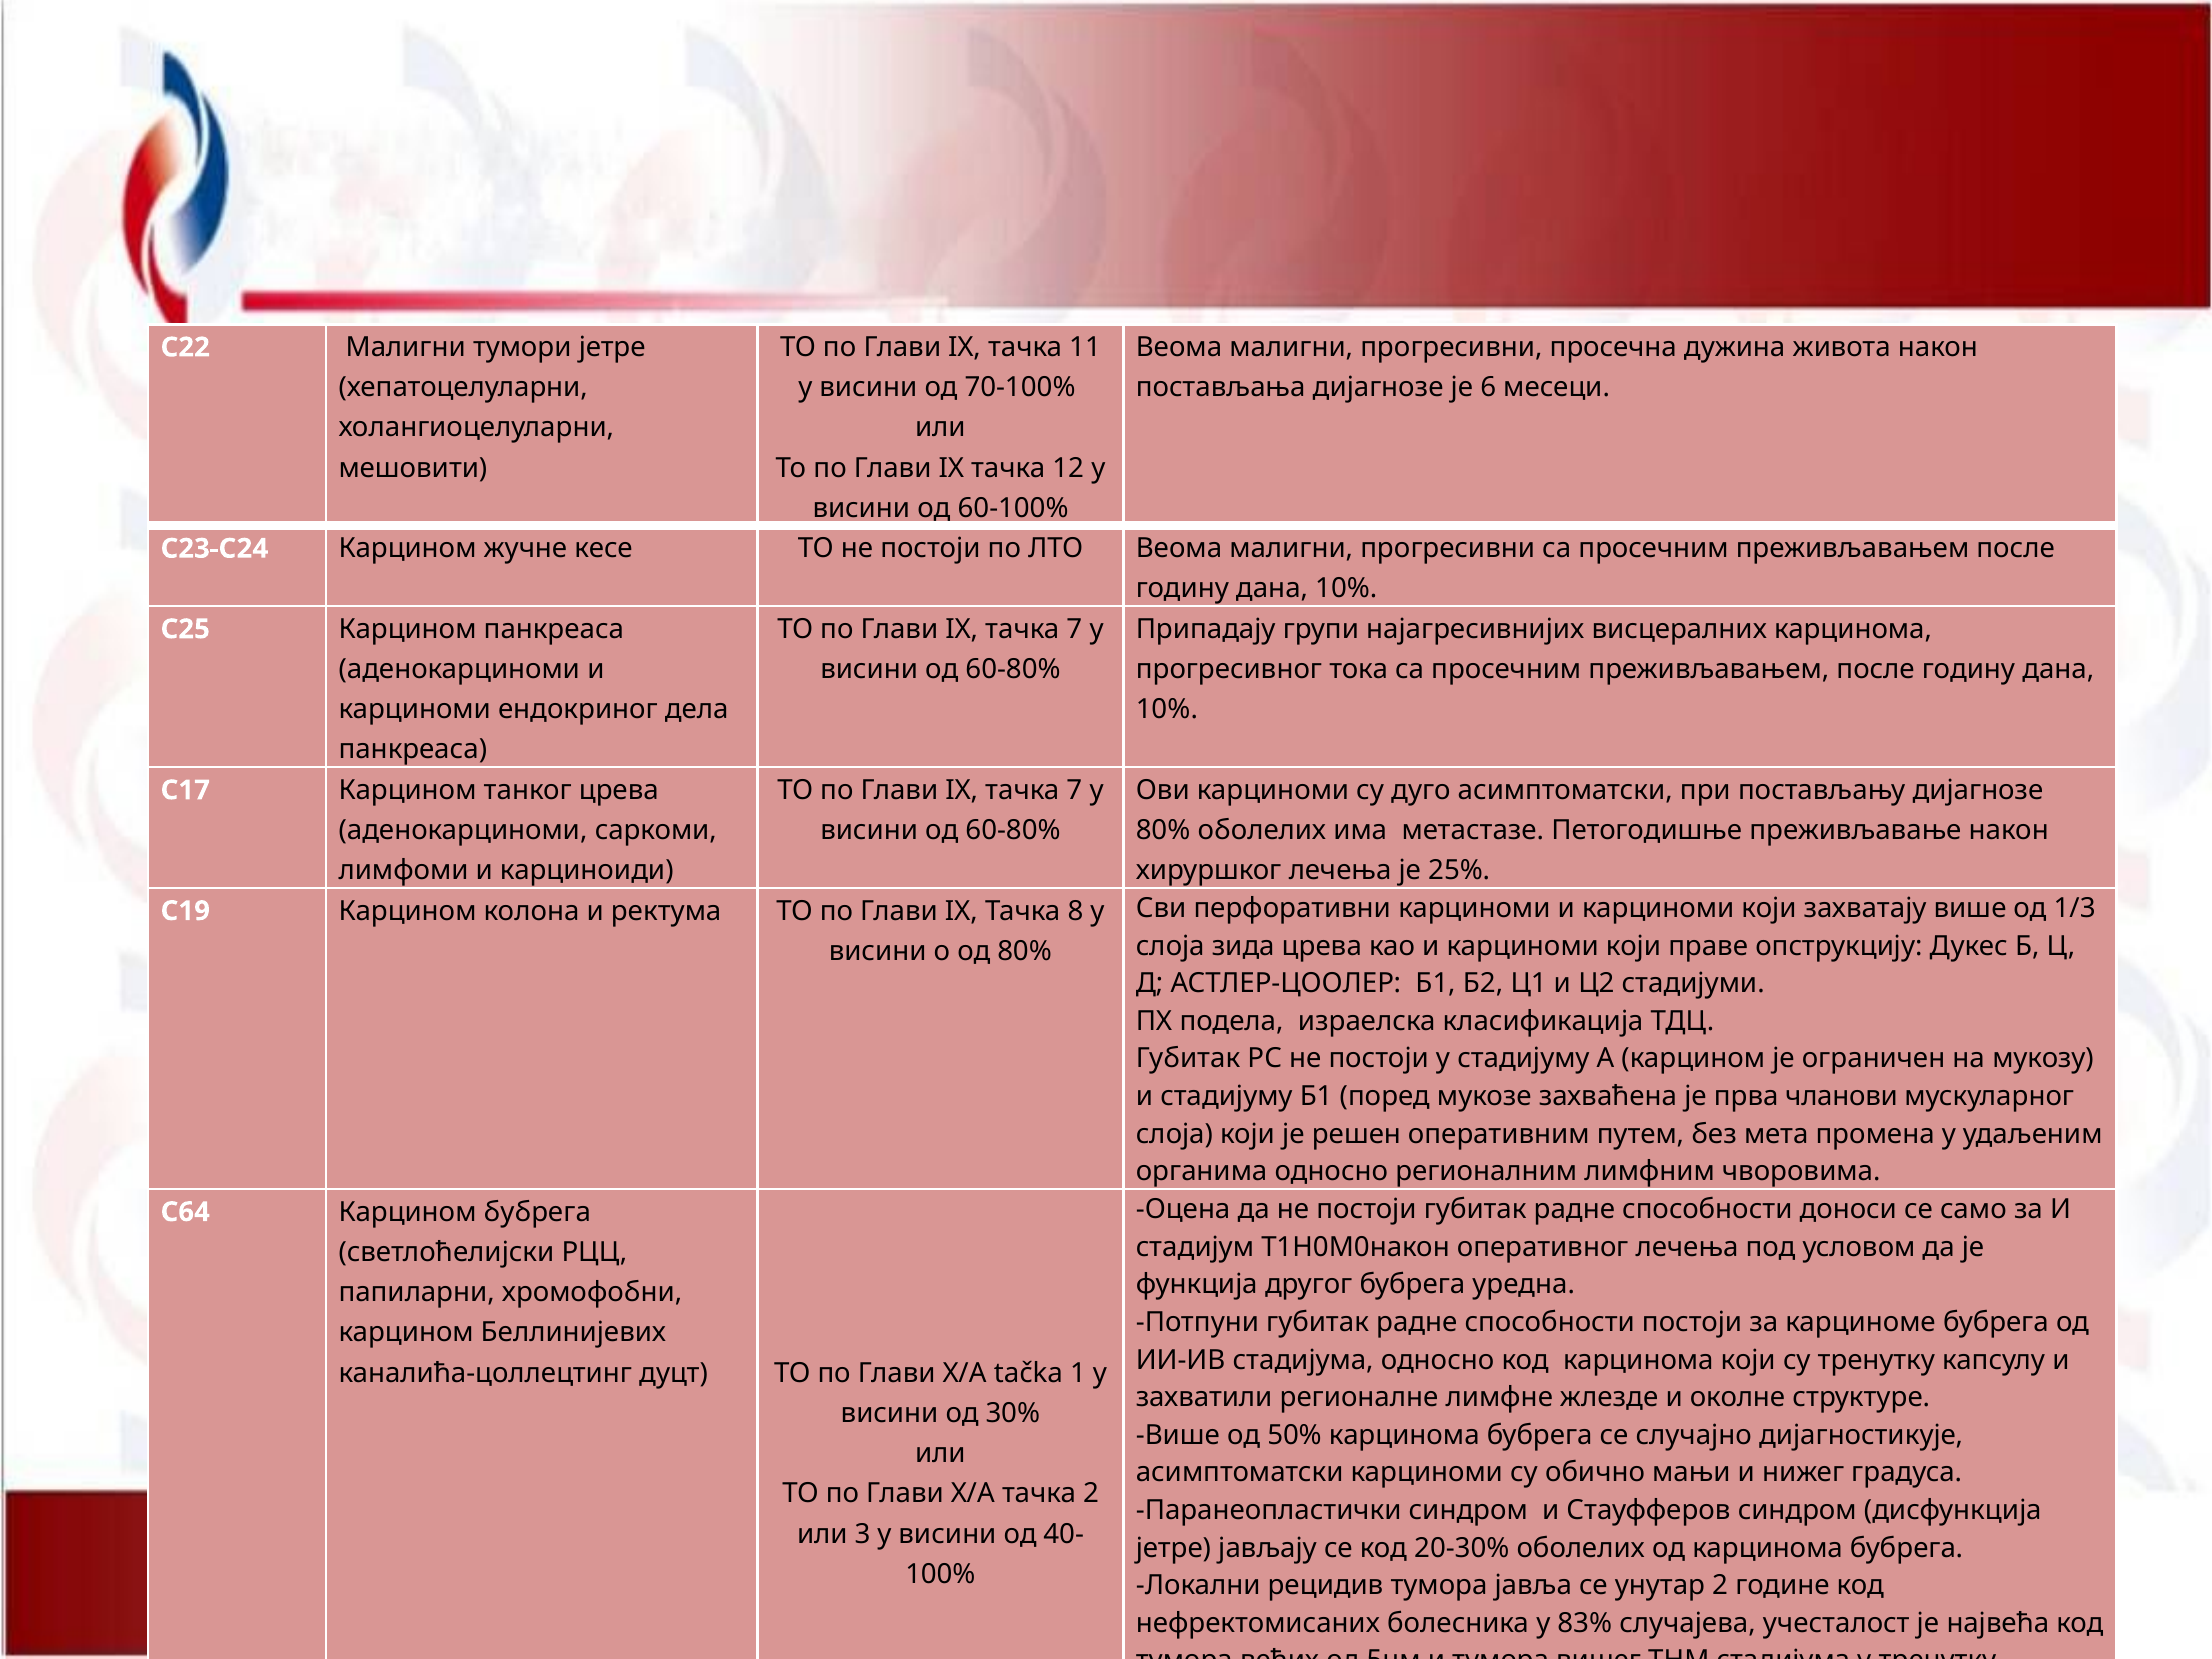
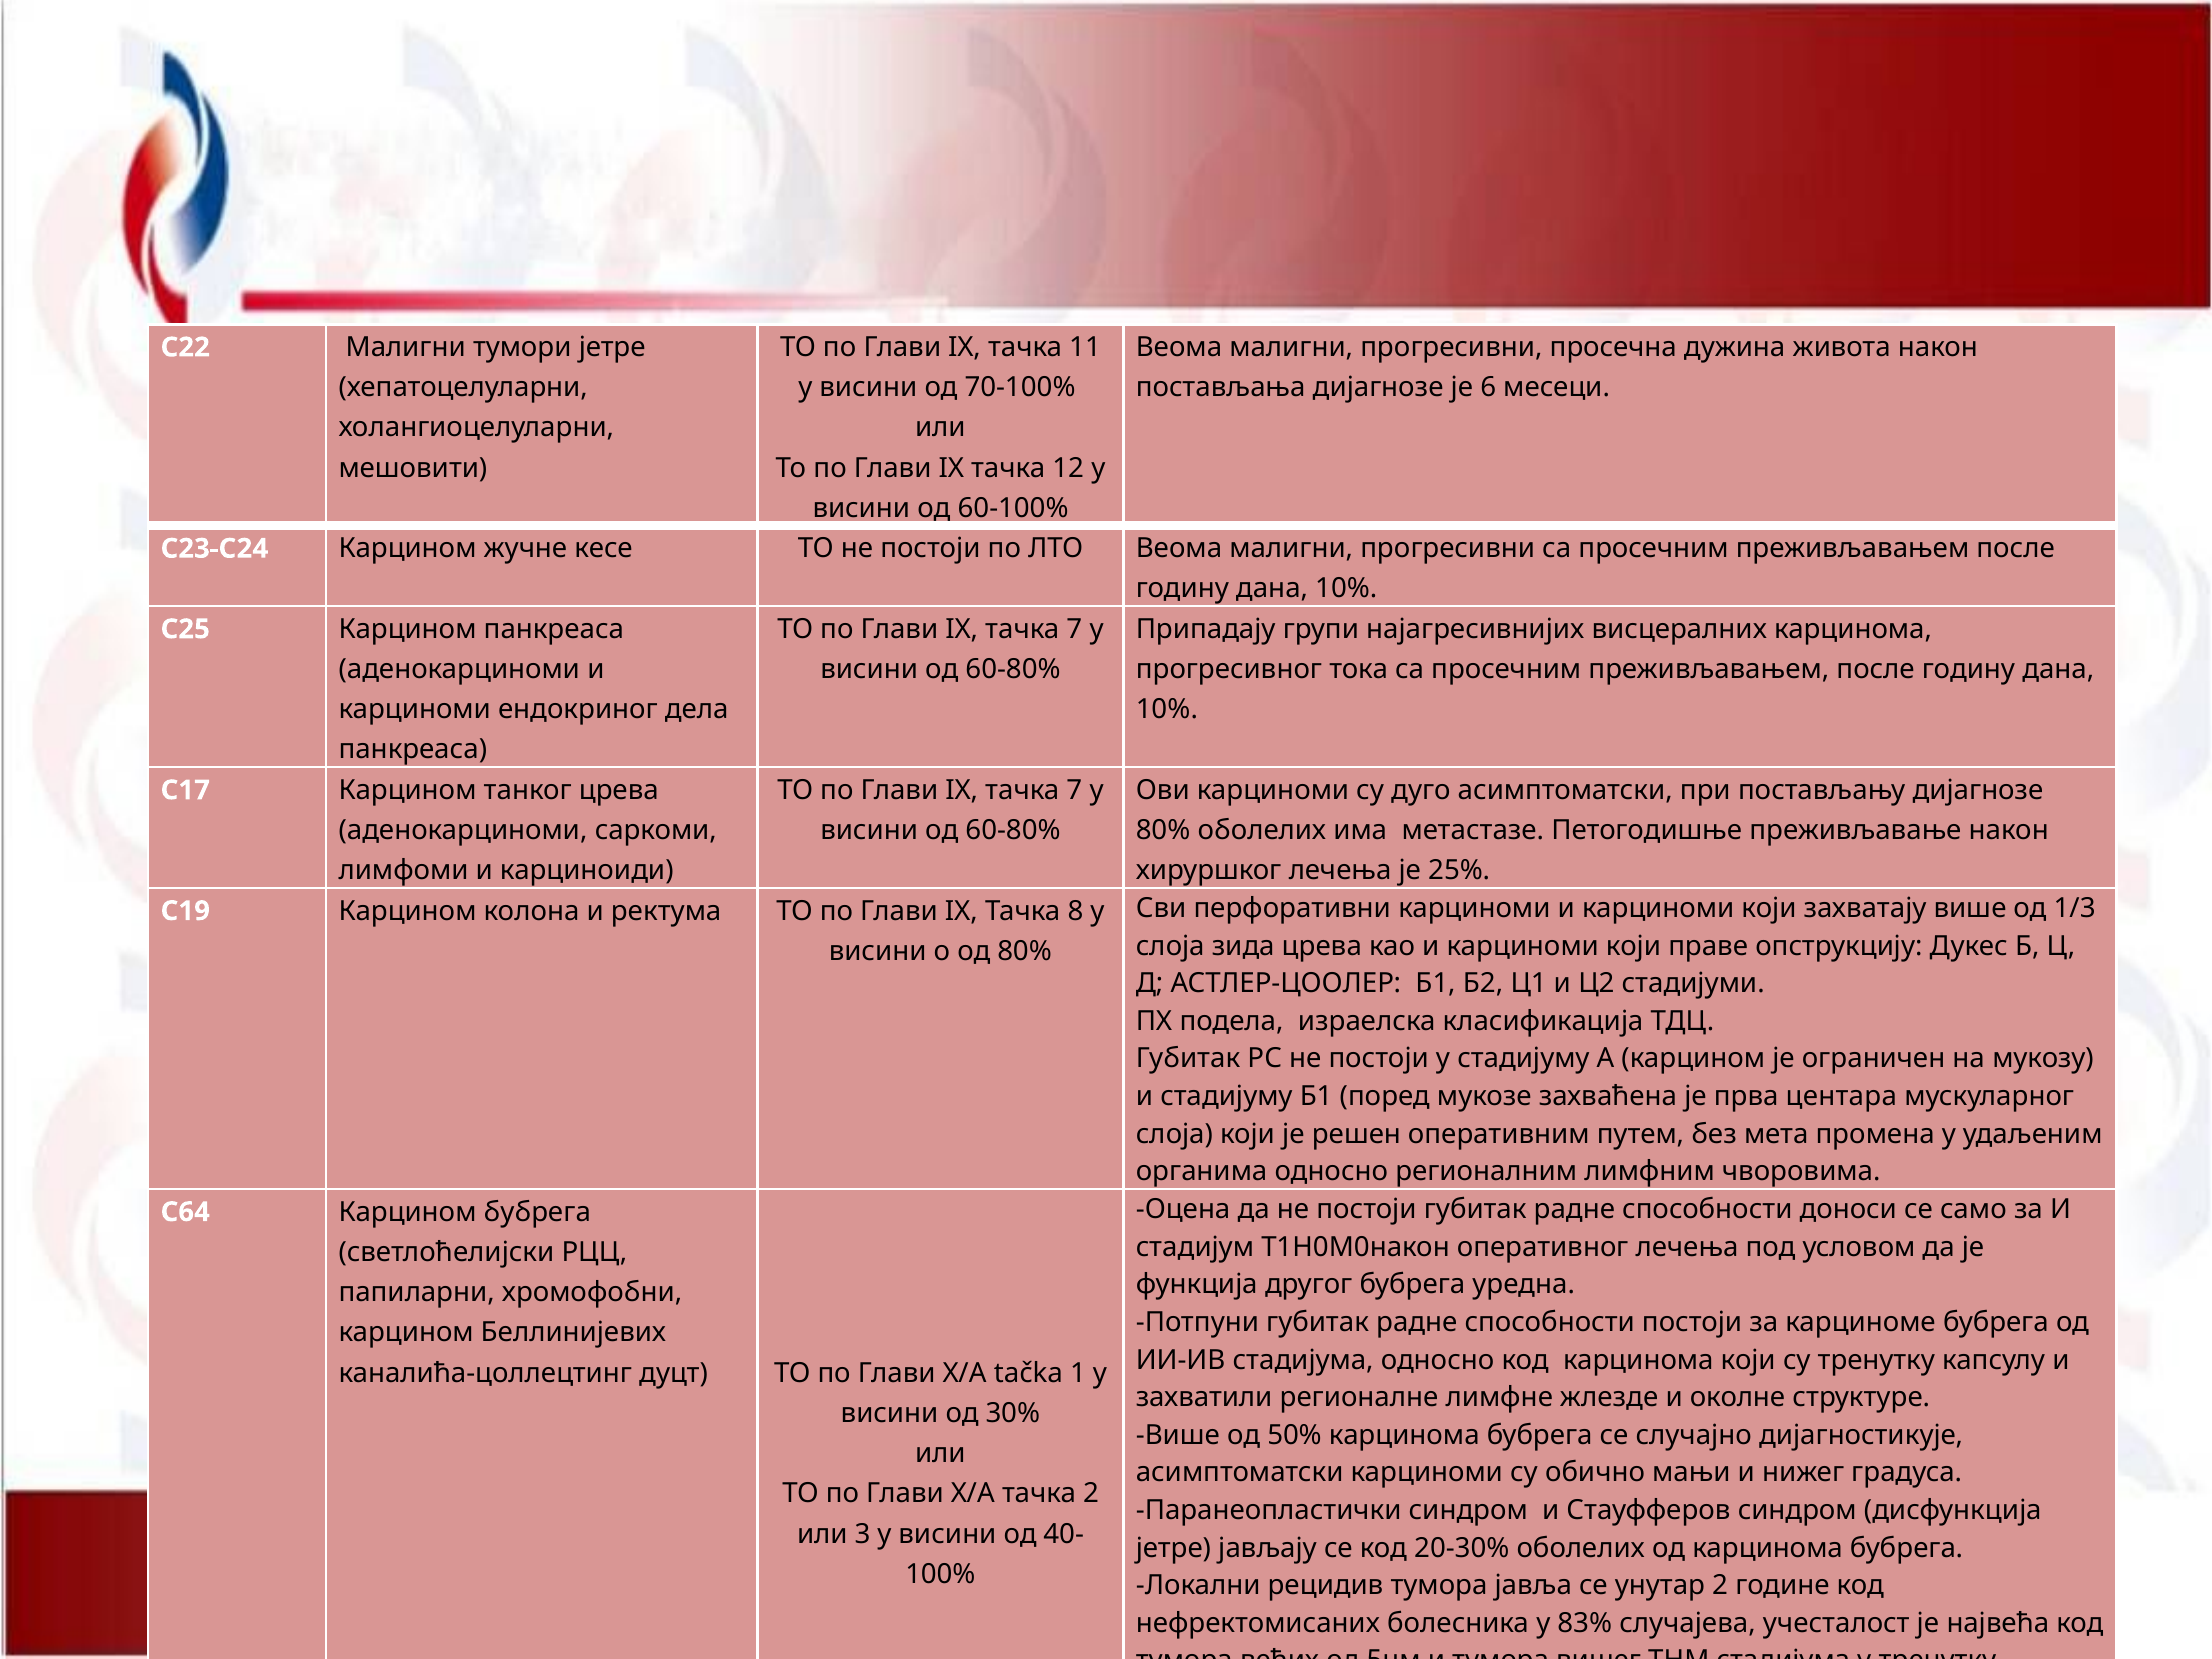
чланови: чланови -> центара
